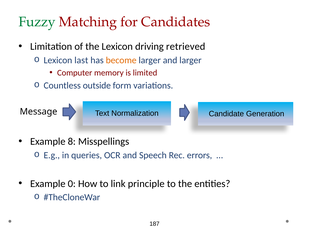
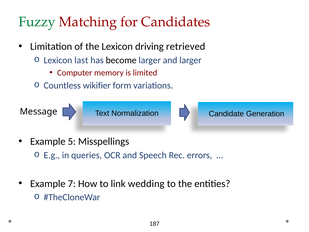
become colour: orange -> black
outside: outside -> wikifier
8: 8 -> 5
0: 0 -> 7
principle: principle -> wedding
